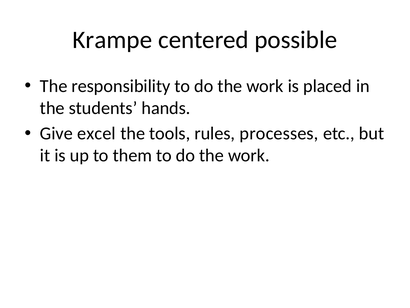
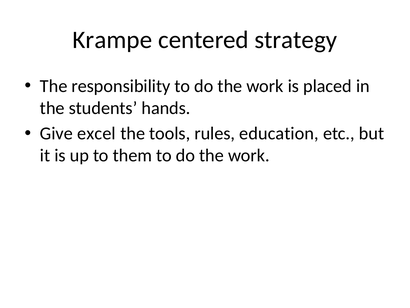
possible: possible -> strategy
processes: processes -> education
